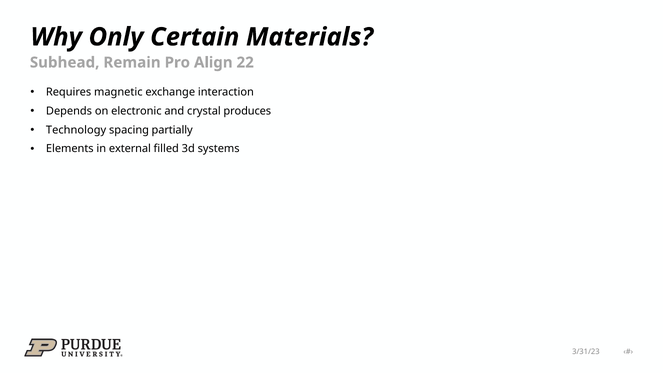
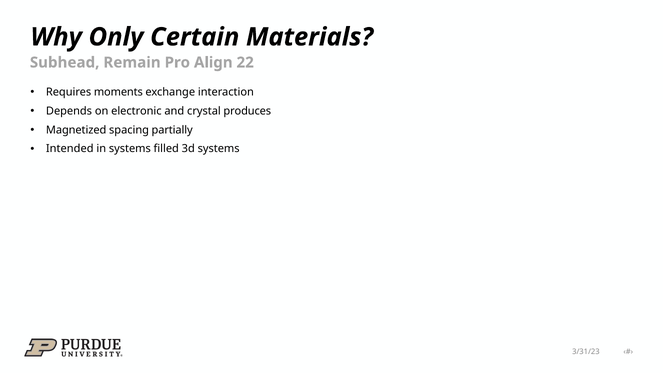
magnetic: magnetic -> moments
Technology: Technology -> Magnetized
Elements: Elements -> Intended
in external: external -> systems
